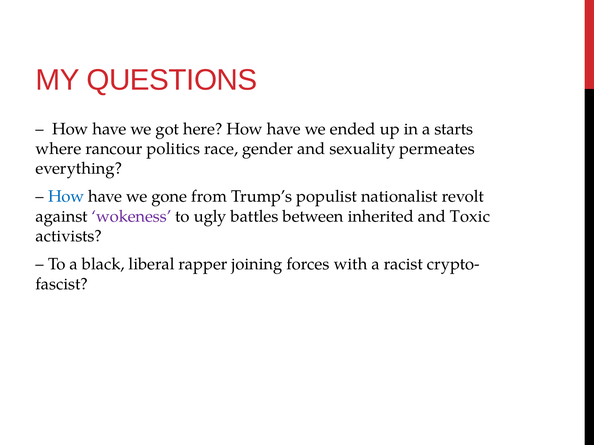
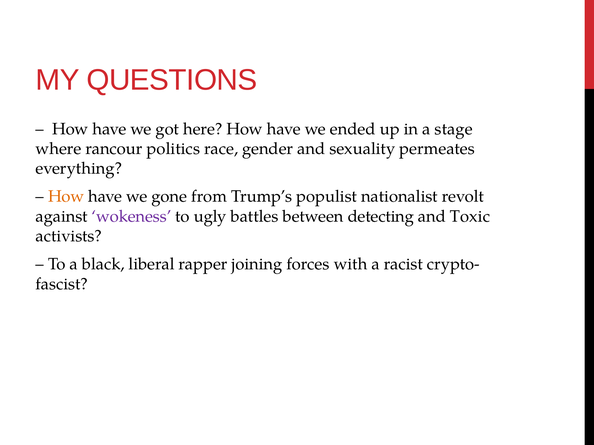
starts: starts -> stage
How at (66, 197) colour: blue -> orange
inherited: inherited -> detecting
